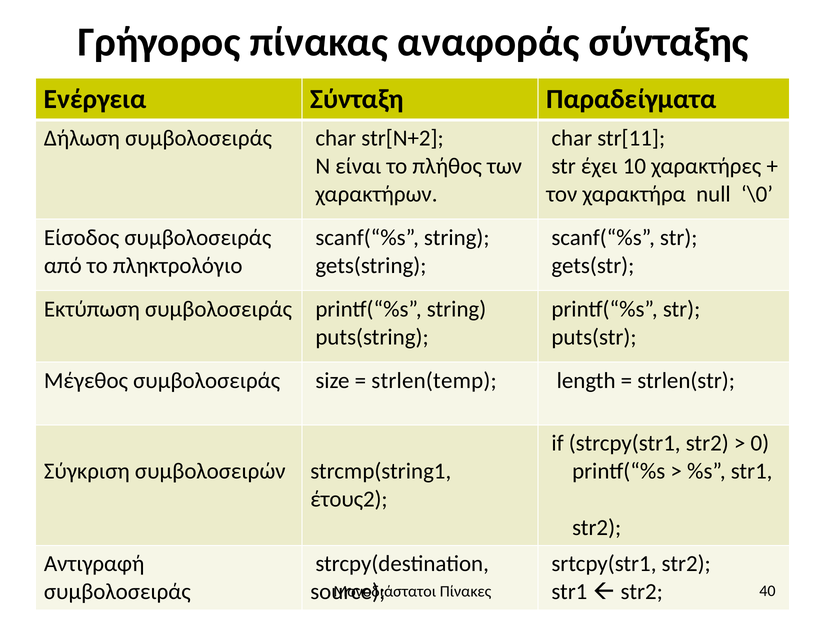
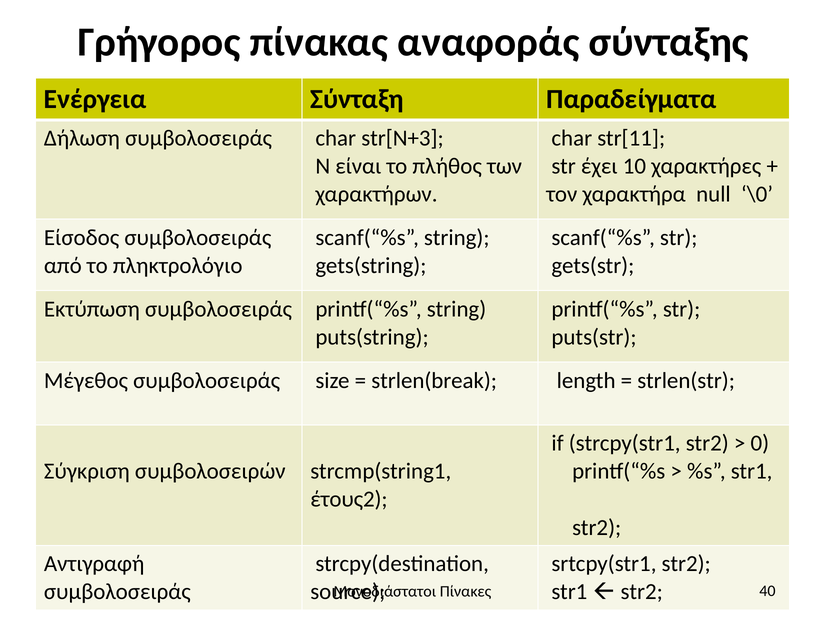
str[N+2: str[N+2 -> str[N+3
strlen(temp: strlen(temp -> strlen(break
